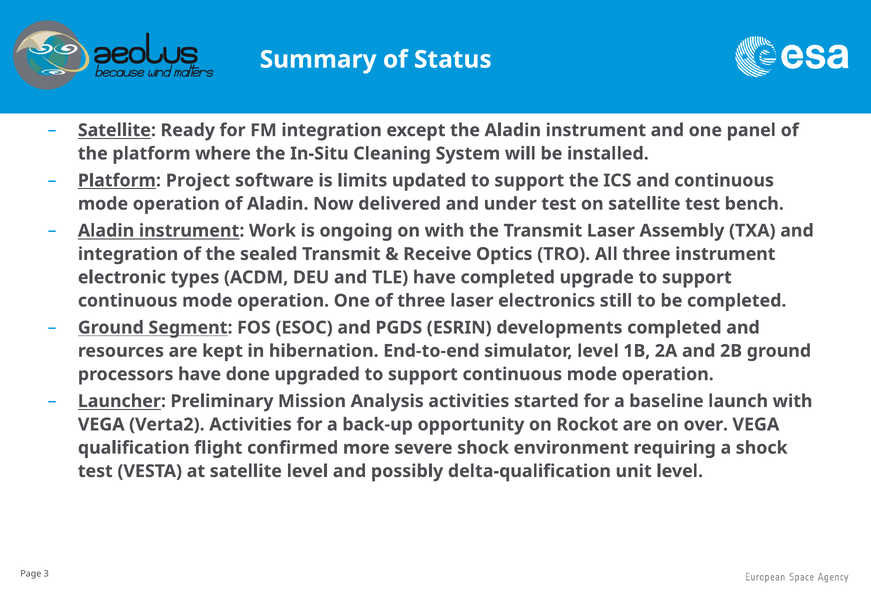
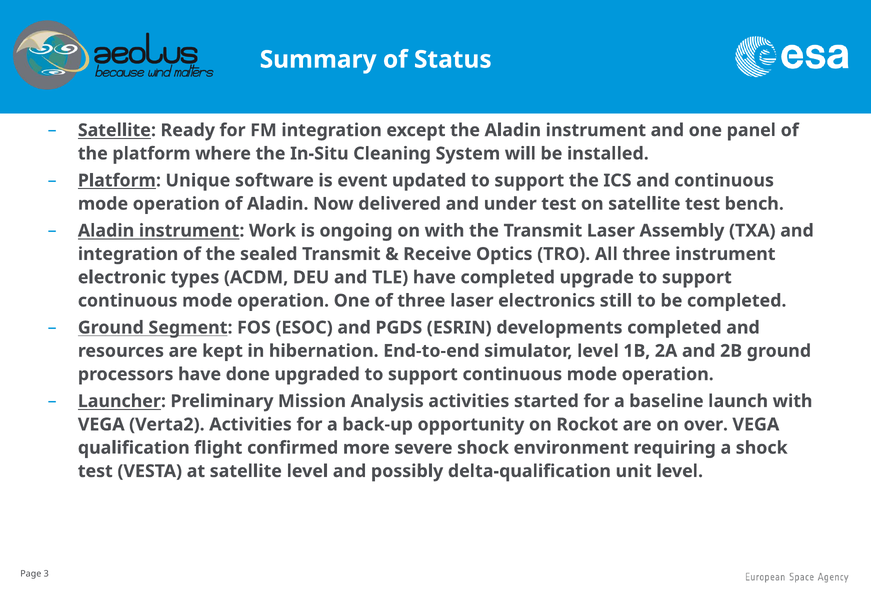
Project: Project -> Unique
limits: limits -> event
